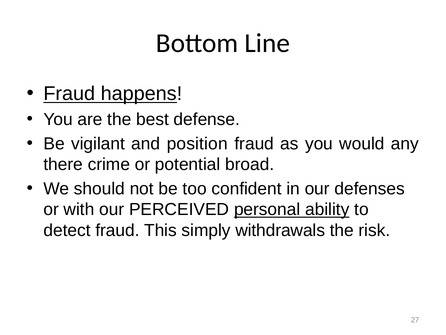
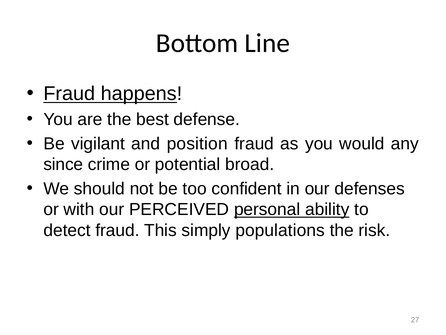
there: there -> since
withdrawals: withdrawals -> populations
